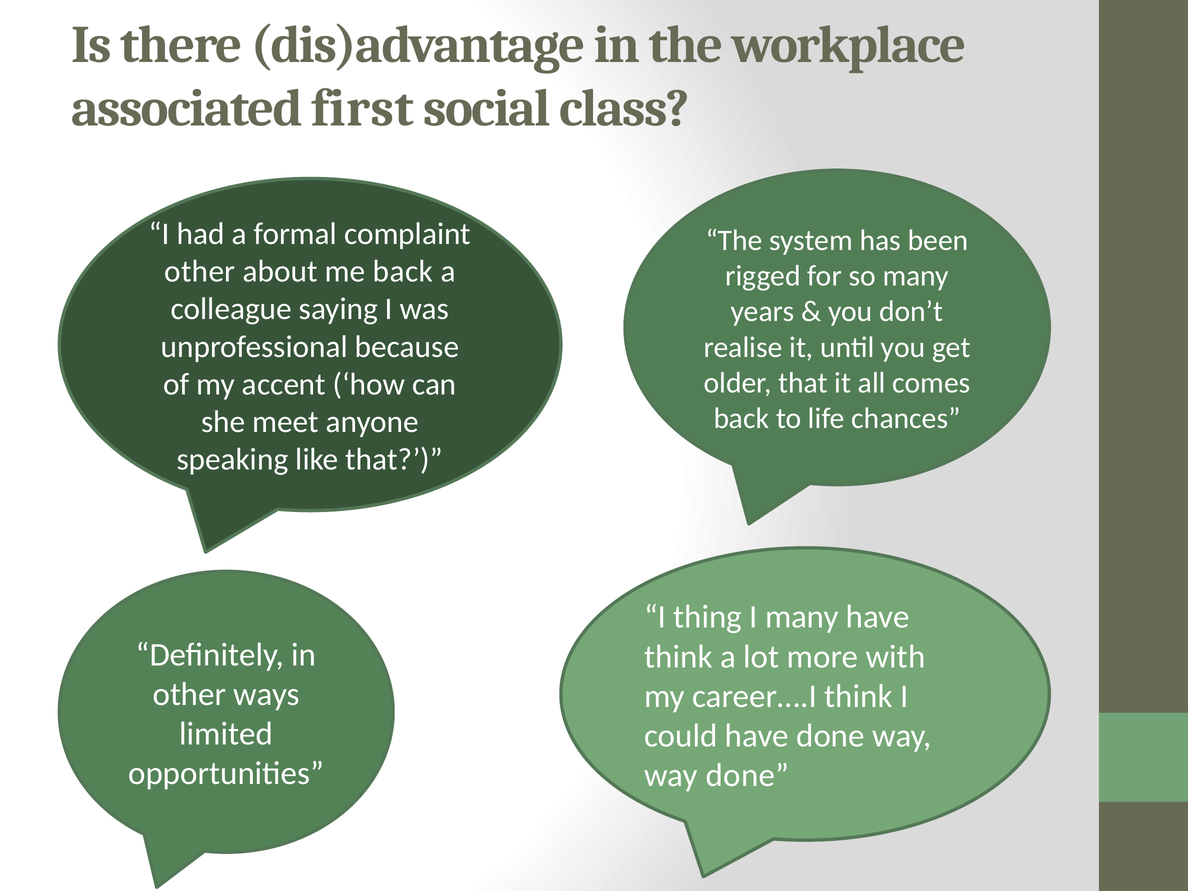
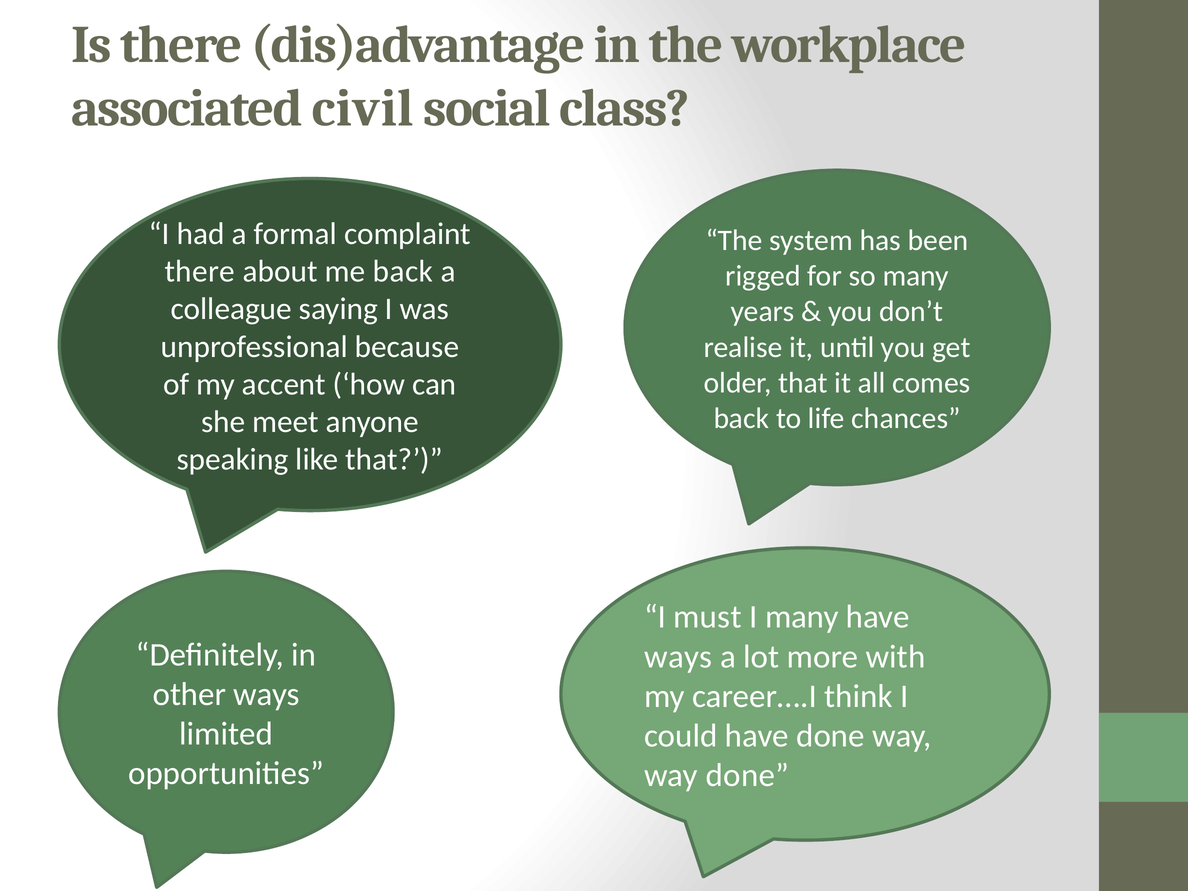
first: first -> civil
other at (200, 272): other -> there
thing: thing -> must
think at (678, 657): think -> ways
